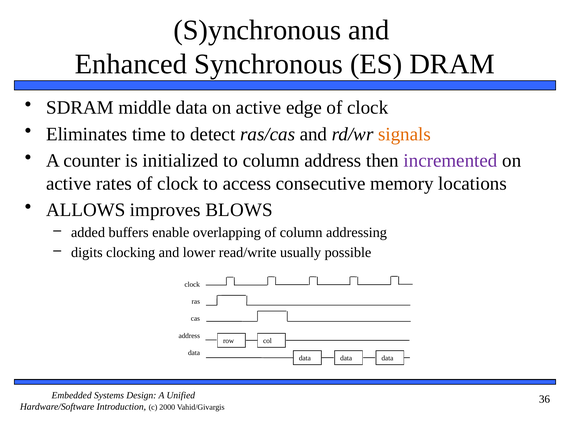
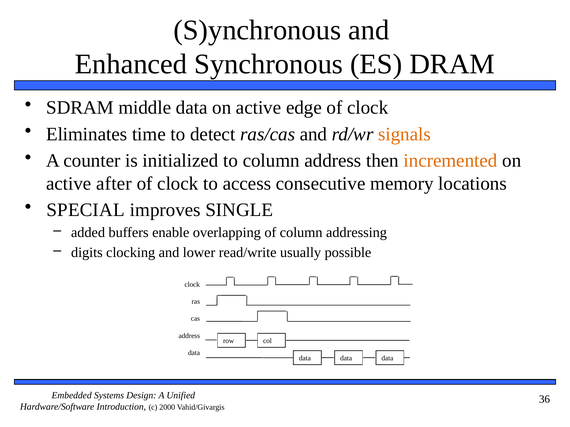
incremented colour: purple -> orange
rates: rates -> after
ALLOWS: ALLOWS -> SPECIAL
BLOWS: BLOWS -> SINGLE
